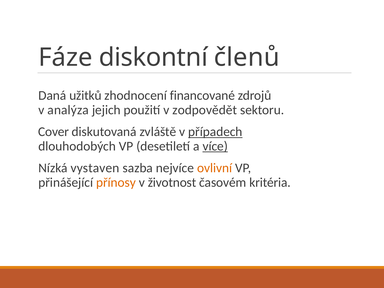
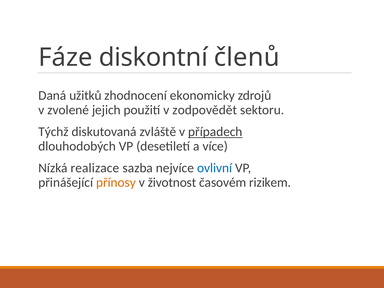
financované: financované -> ekonomicky
analýza: analýza -> zvolené
Cover: Cover -> Týchž
více underline: present -> none
vystaven: vystaven -> realizace
ovlivní colour: orange -> blue
kritéria: kritéria -> rizikem
